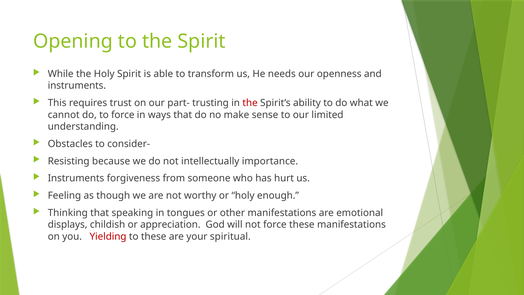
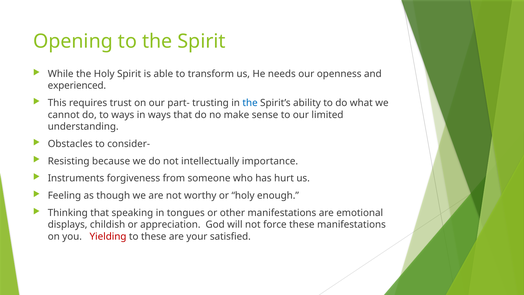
instruments at (77, 86): instruments -> experienced
the at (250, 103) colour: red -> blue
to force: force -> ways
spiritual: spiritual -> satisfied
